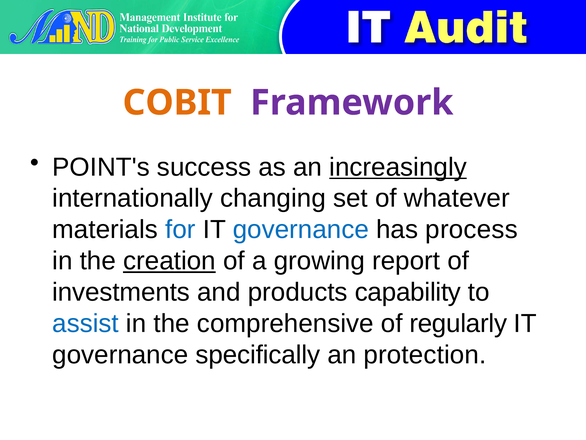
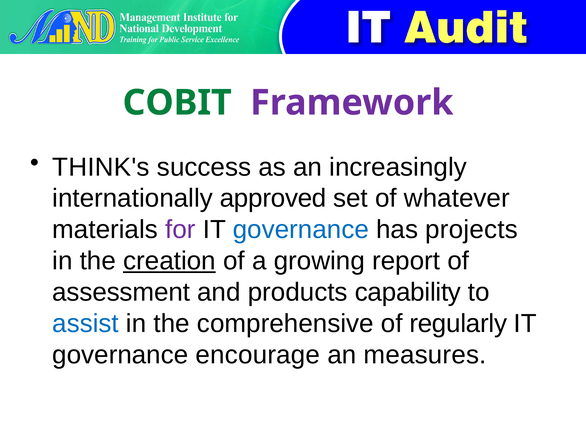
COBIT colour: orange -> green
POINT's: POINT's -> THINK's
increasingly underline: present -> none
changing: changing -> approved
for colour: blue -> purple
process: process -> projects
investments: investments -> assessment
specifically: specifically -> encourage
protection: protection -> measures
